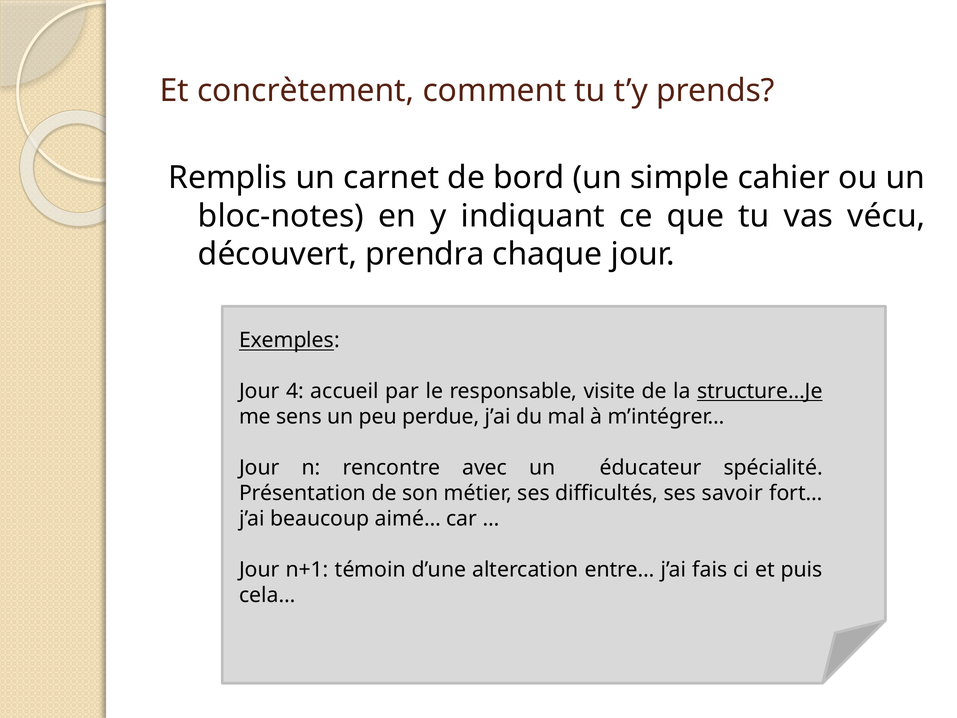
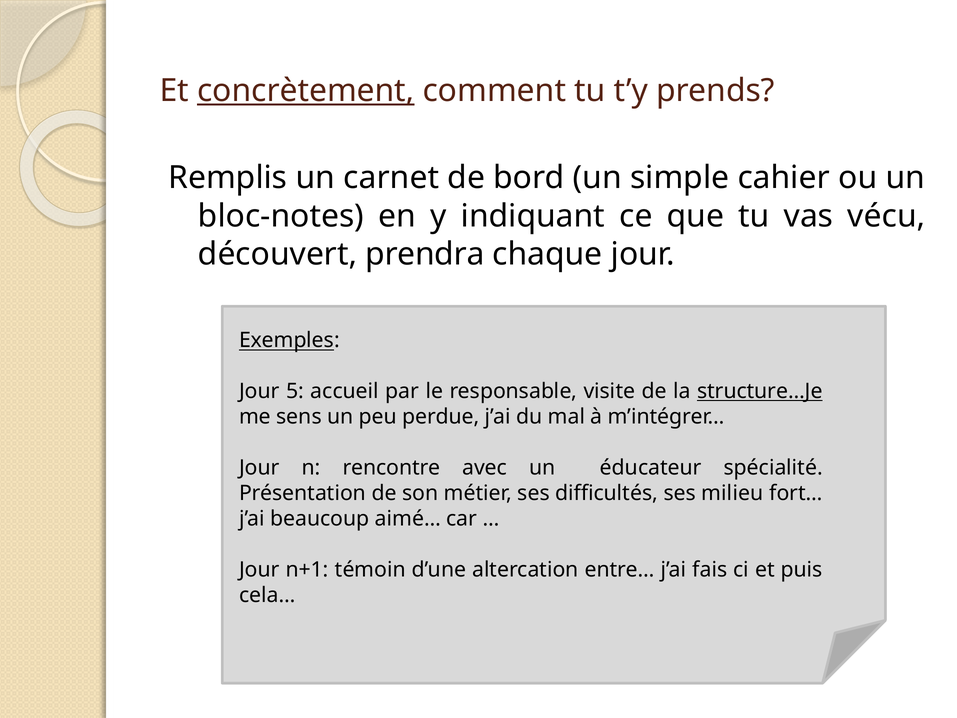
concrètement underline: none -> present
4: 4 -> 5
savoir: savoir -> milieu
